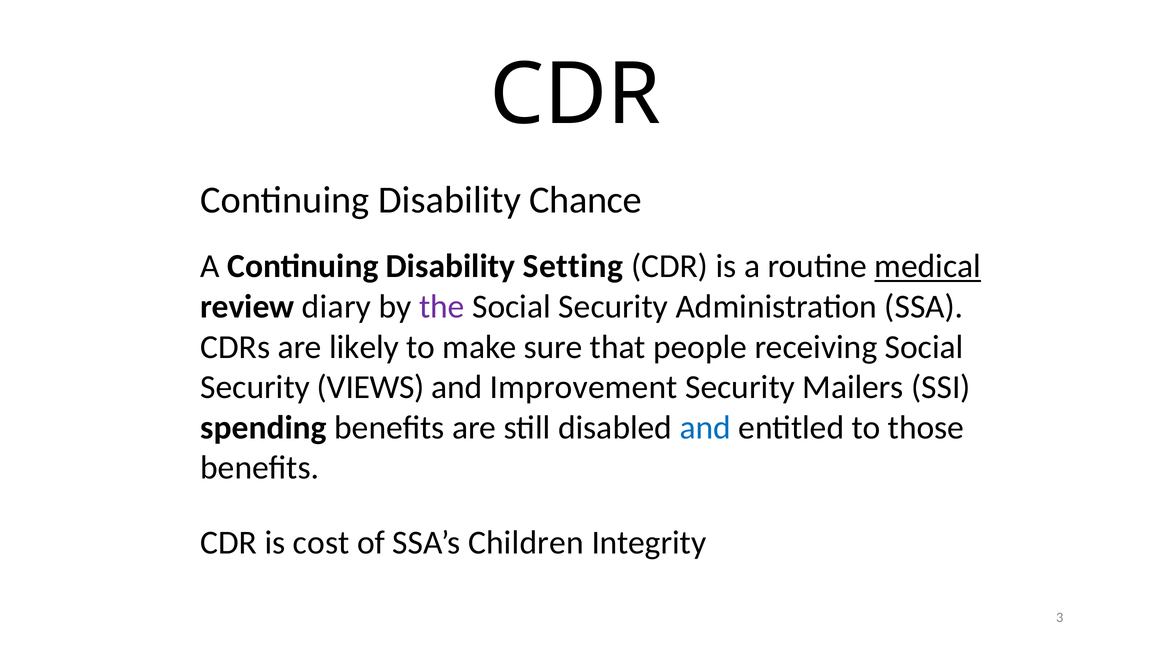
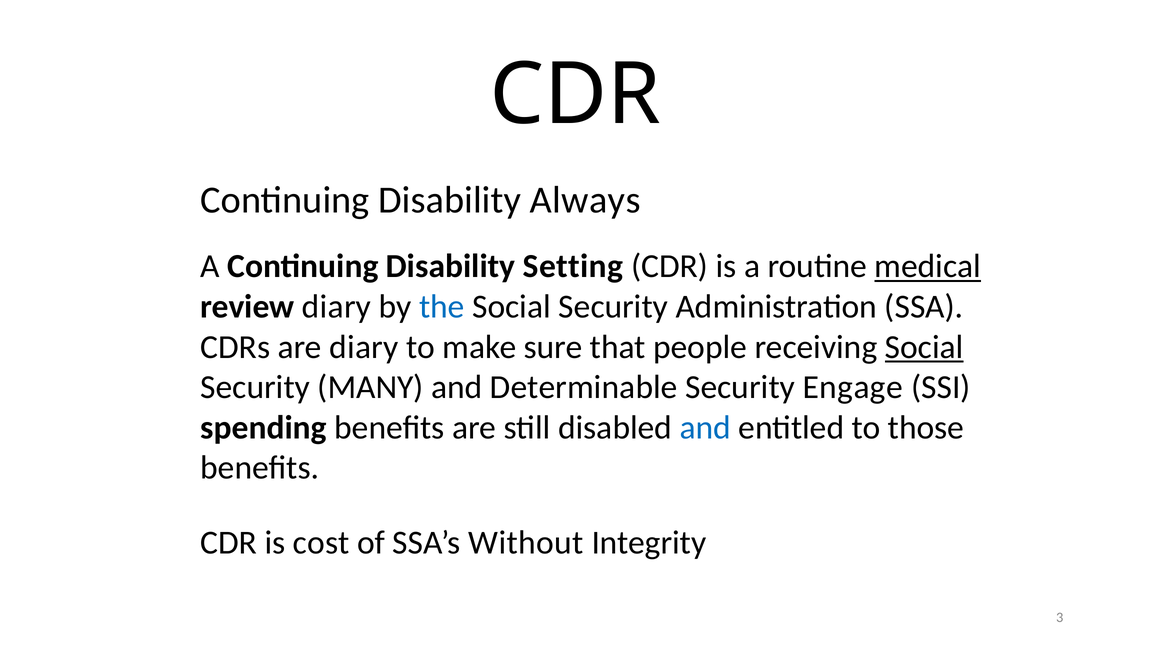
Chance: Chance -> Always
the colour: purple -> blue
are likely: likely -> diary
Social at (924, 347) underline: none -> present
VIEWS: VIEWS -> MANY
Improvement: Improvement -> Determinable
Mailers: Mailers -> Engage
Children: Children -> Without
